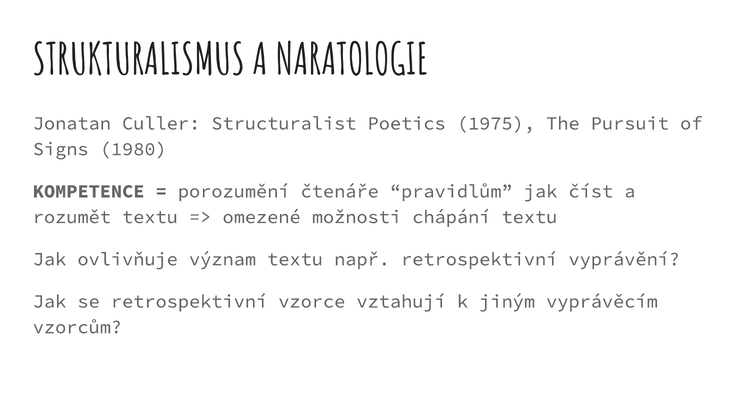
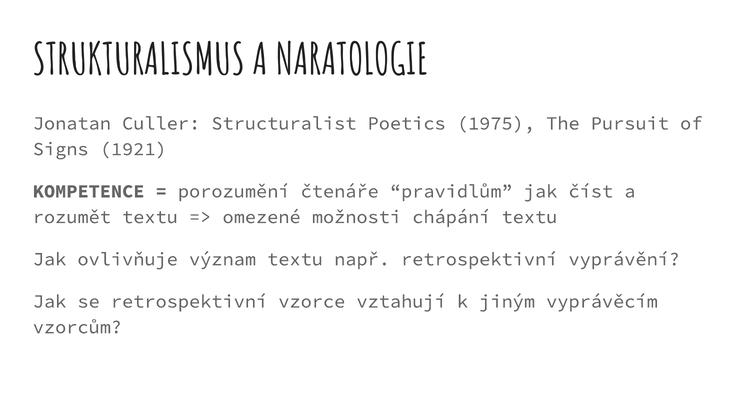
1980: 1980 -> 1921
